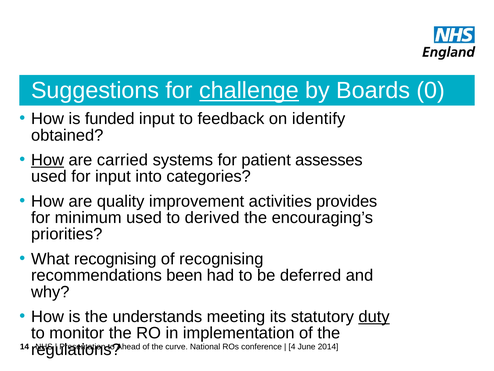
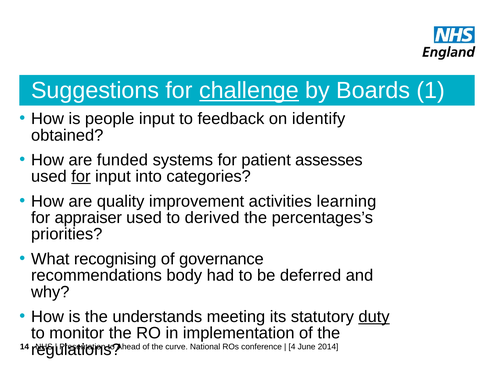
0: 0 -> 1
funded: funded -> people
How at (48, 160) underline: present -> none
carried: carried -> funded
for at (81, 176) underline: none -> present
provides: provides -> learning
minimum: minimum -> appraiser
encouraging’s: encouraging’s -> percentages’s
of recognising: recognising -> governance
been: been -> body
